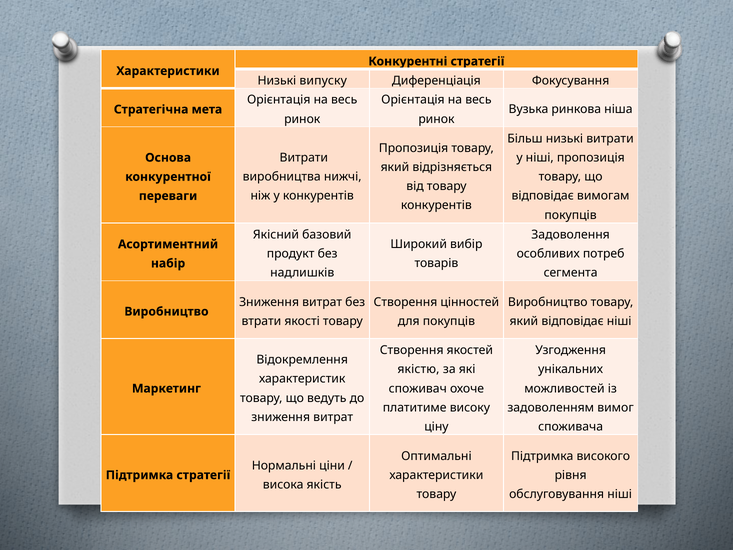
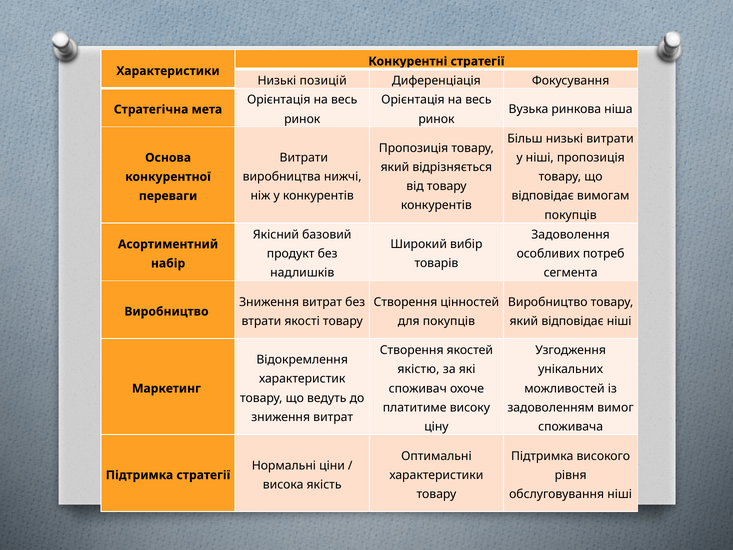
випуску: випуску -> позицій
